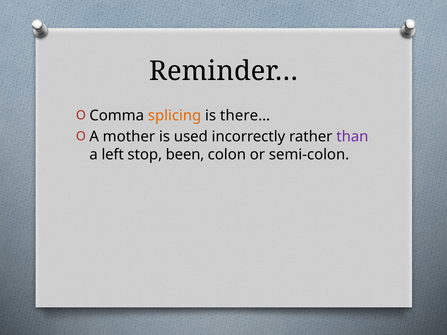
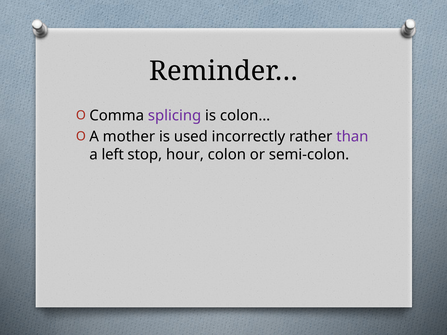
splicing colour: orange -> purple
there…: there… -> colon…
been: been -> hour
